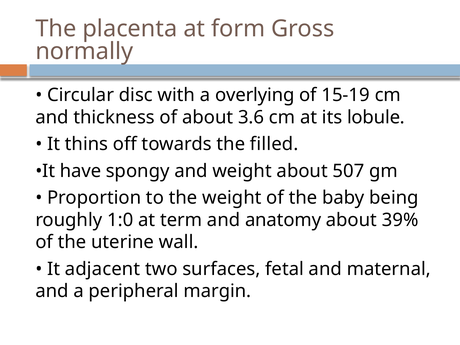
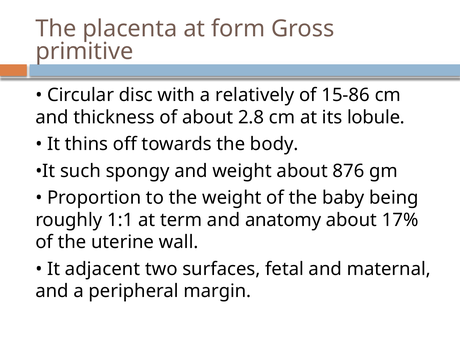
normally: normally -> primitive
overlying: overlying -> relatively
15-19: 15-19 -> 15-86
3.6: 3.6 -> 2.8
filled: filled -> body
have: have -> such
507: 507 -> 876
1:0: 1:0 -> 1:1
39%: 39% -> 17%
